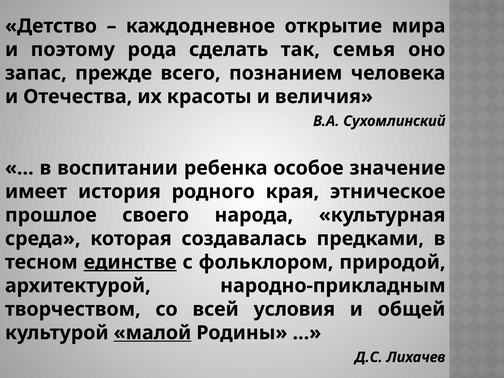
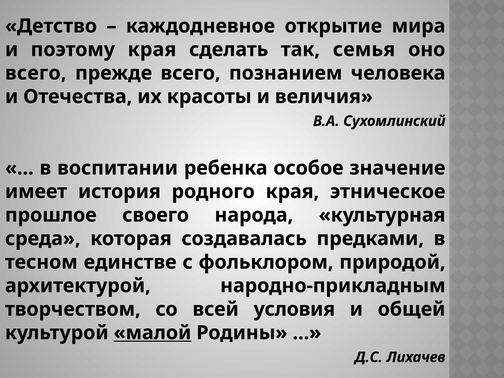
поэтому рода: рода -> края
запас at (36, 73): запас -> всего
единстве underline: present -> none
